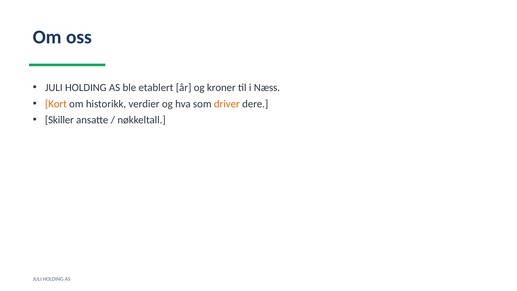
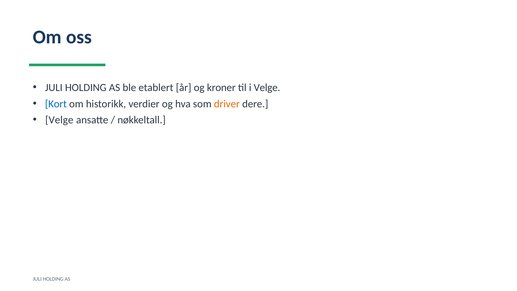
i Næss: Næss -> Velge
Kort colour: orange -> blue
Skiller at (59, 120): Skiller -> Velge
